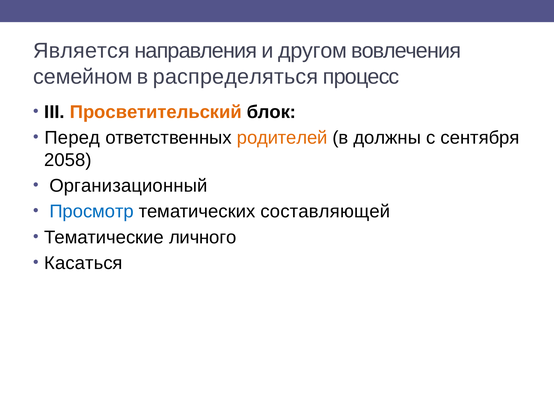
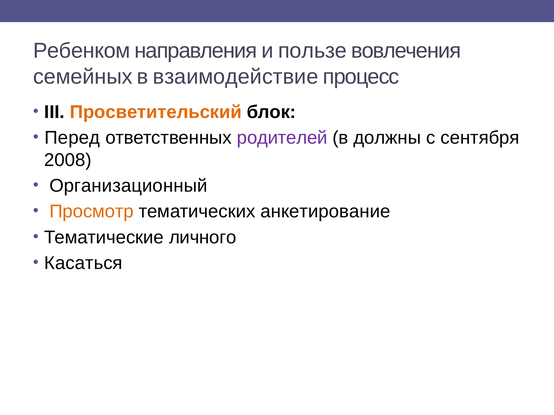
Является: Является -> Ребенком
другом: другом -> пользе
семейном: семейном -> семейных
распределяться: распределяться -> взаимодействие
родителей colour: orange -> purple
2058: 2058 -> 2008
Просмотр colour: blue -> orange
составляющей: составляющей -> анкетирование
